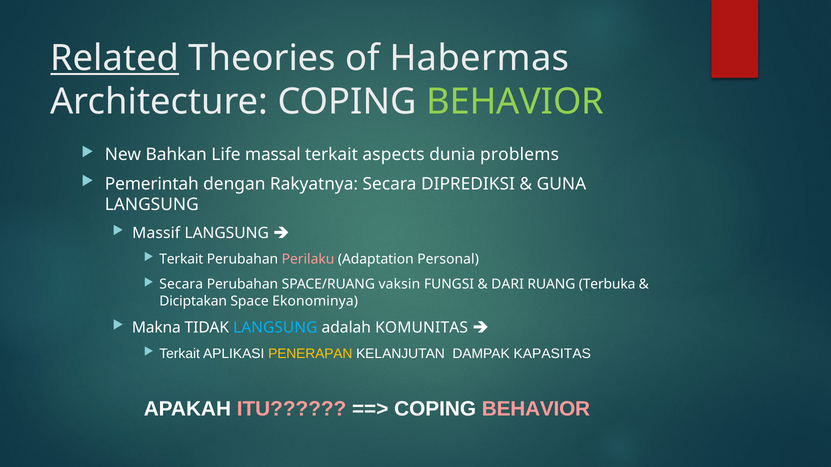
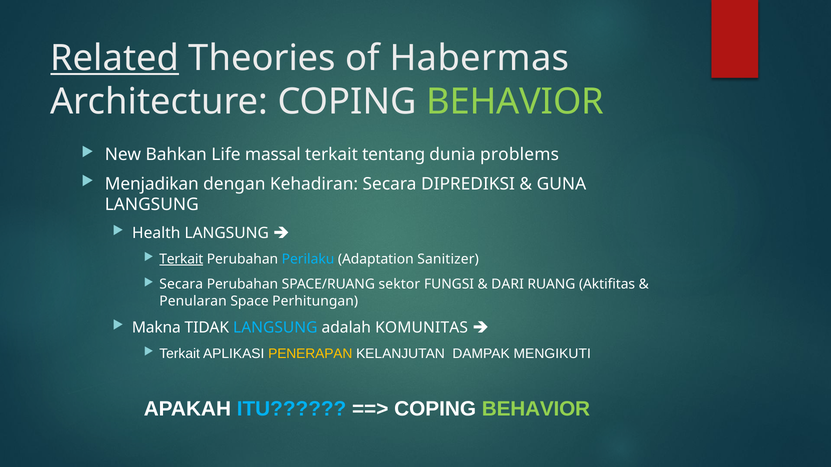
aspects: aspects -> tentang
Pemerintah: Pemerintah -> Menjadikan
Rakyatnya: Rakyatnya -> Kehadiran
Massif: Massif -> Health
Terkait at (181, 259) underline: none -> present
Perilaku colour: pink -> light blue
Personal: Personal -> Sanitizer
vaksin: vaksin -> sektor
Terbuka: Terbuka -> Aktifitas
Diciptakan: Diciptakan -> Penularan
Ekonominya: Ekonominya -> Perhitungan
KAPASITAS: KAPASITAS -> MENGIKUTI
ITU colour: pink -> light blue
BEHAVIOR at (536, 409) colour: pink -> light green
